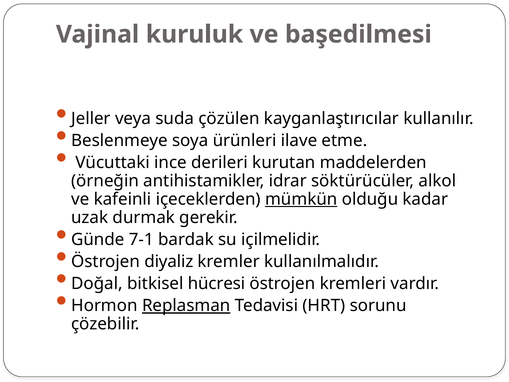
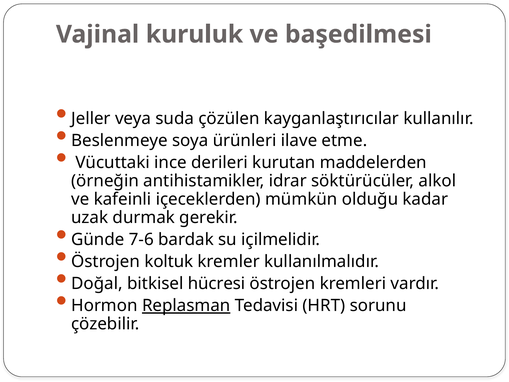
mümkün underline: present -> none
7-1: 7-1 -> 7-6
diyaliz: diyaliz -> koltuk
